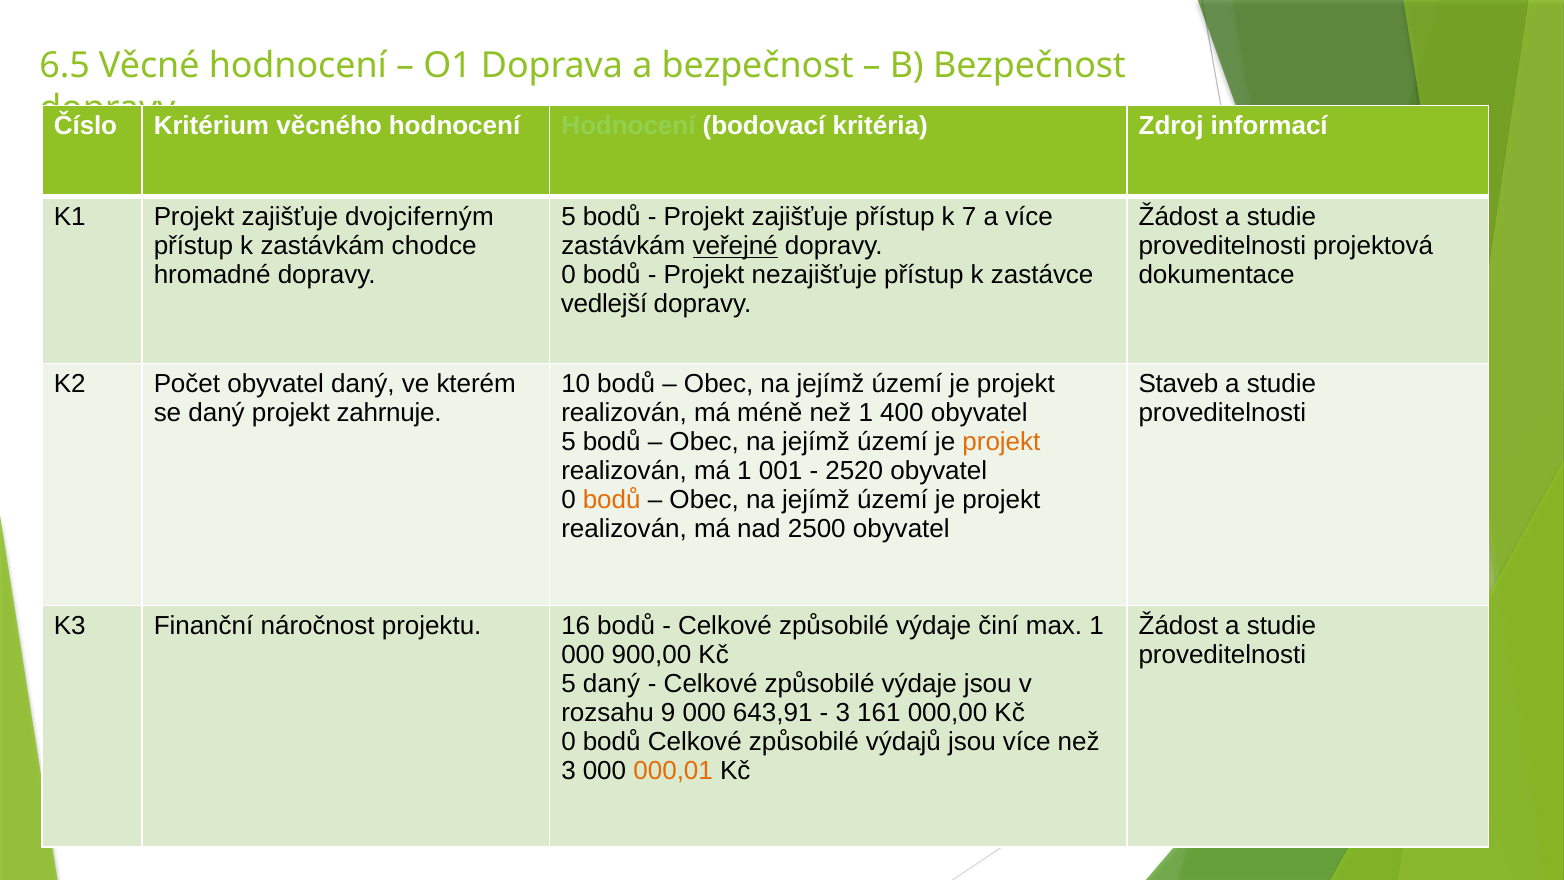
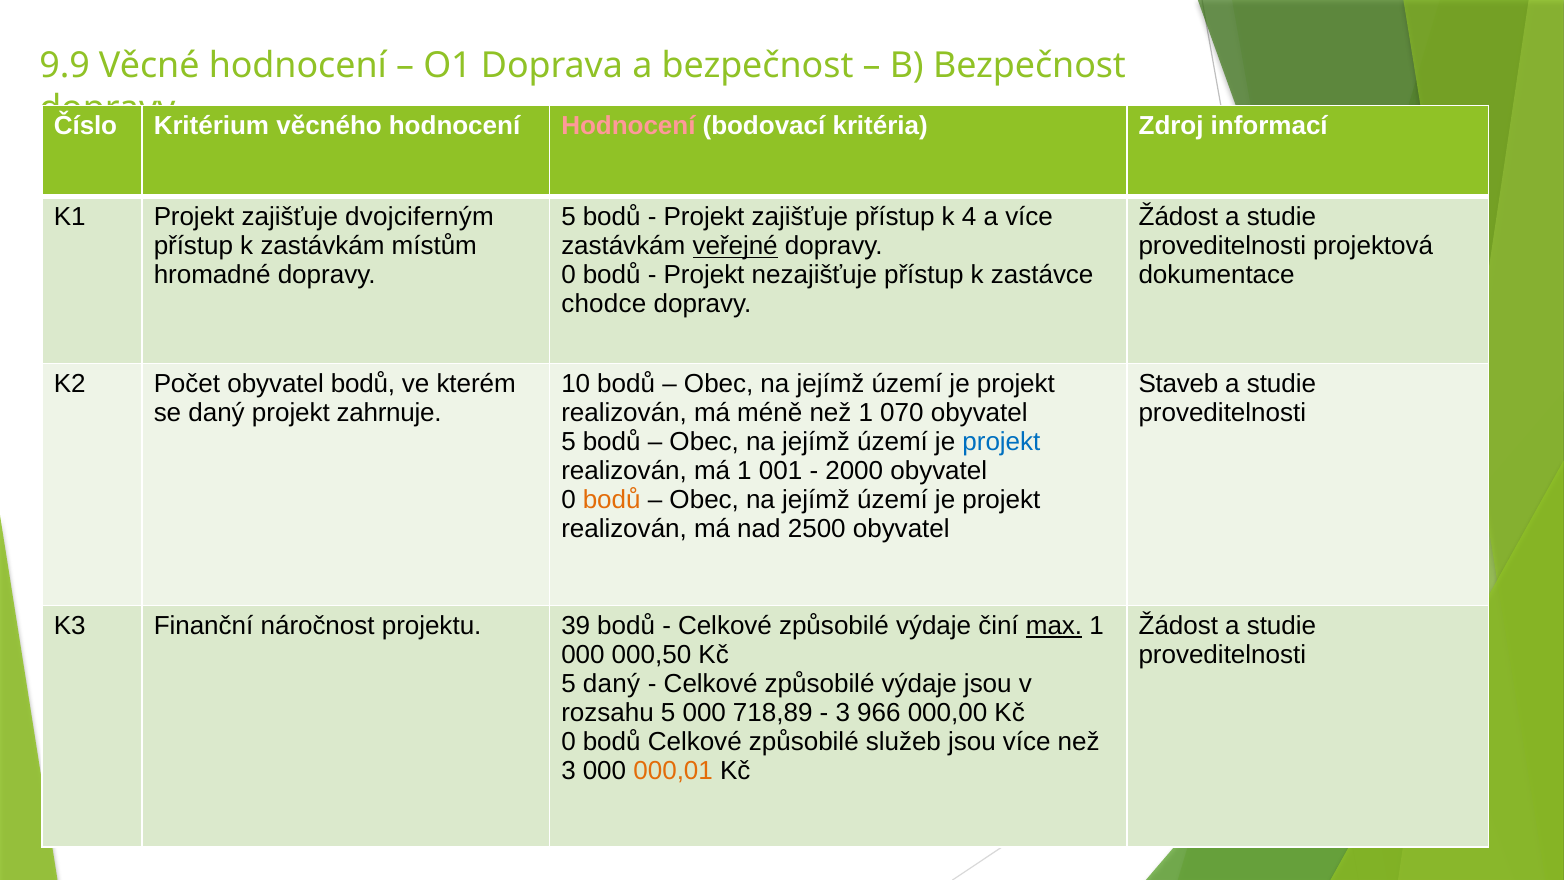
6.5: 6.5 -> 9.9
Hodnocení at (628, 126) colour: light green -> pink
7: 7 -> 4
chodce: chodce -> místům
vedlejší: vedlejší -> chodce
obyvatel daný: daný -> bodů
400: 400 -> 070
projekt at (1001, 442) colour: orange -> blue
2520: 2520 -> 2000
16: 16 -> 39
max underline: none -> present
900,00: 900,00 -> 000,50
rozsahu 9: 9 -> 5
643,91: 643,91 -> 718,89
161: 161 -> 966
výdajů: výdajů -> služeb
